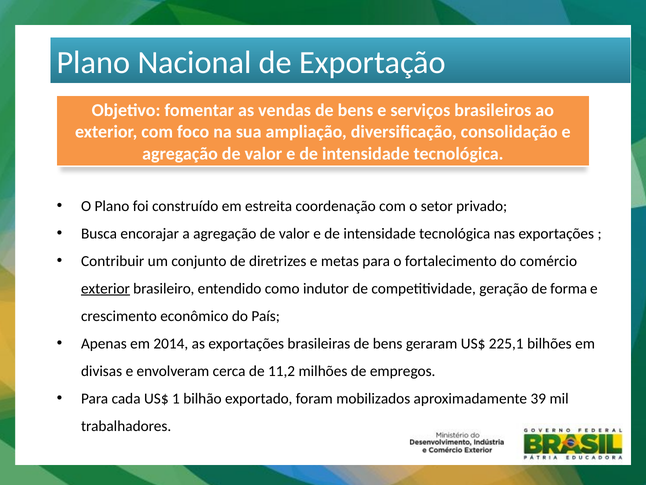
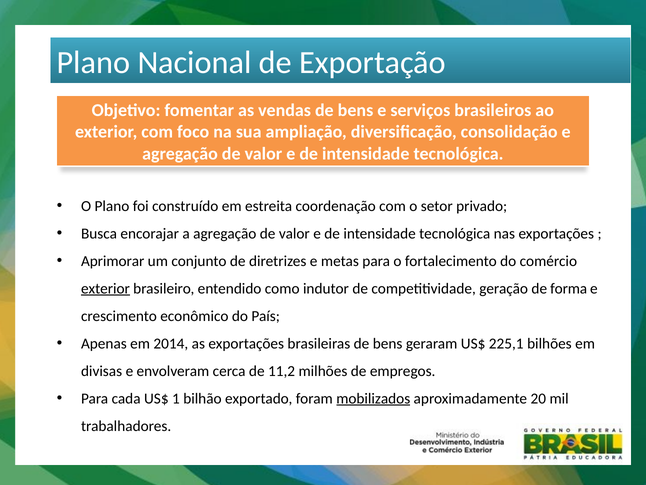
Contribuir: Contribuir -> Aprimorar
mobilizados underline: none -> present
39: 39 -> 20
